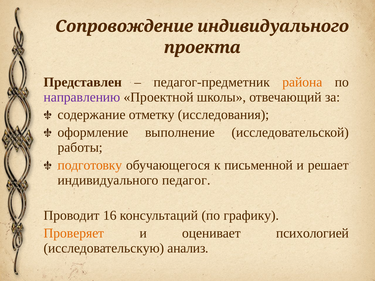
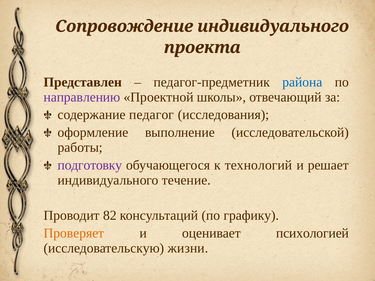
района colour: orange -> blue
отметку: отметку -> педагог
подготовку colour: orange -> purple
письменной: письменной -> технологий
педагог: педагог -> течение
16: 16 -> 82
анализ: анализ -> жизни
